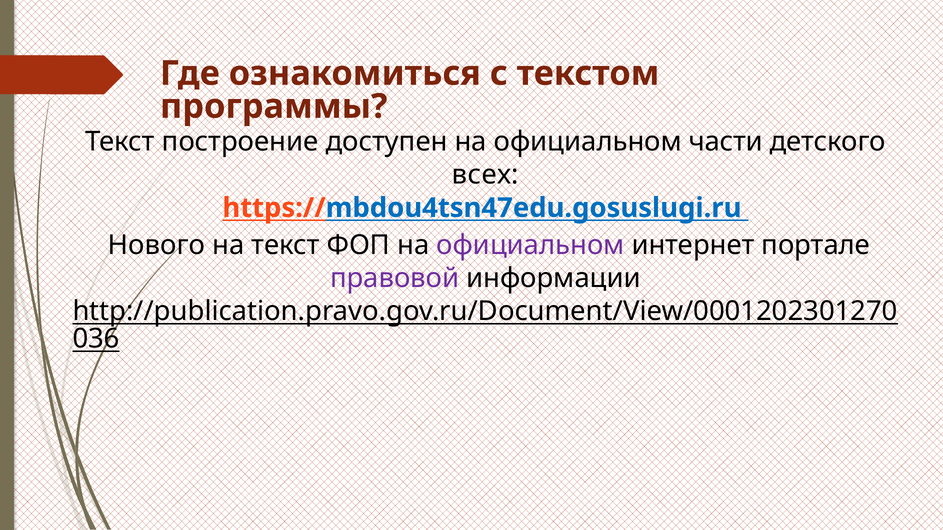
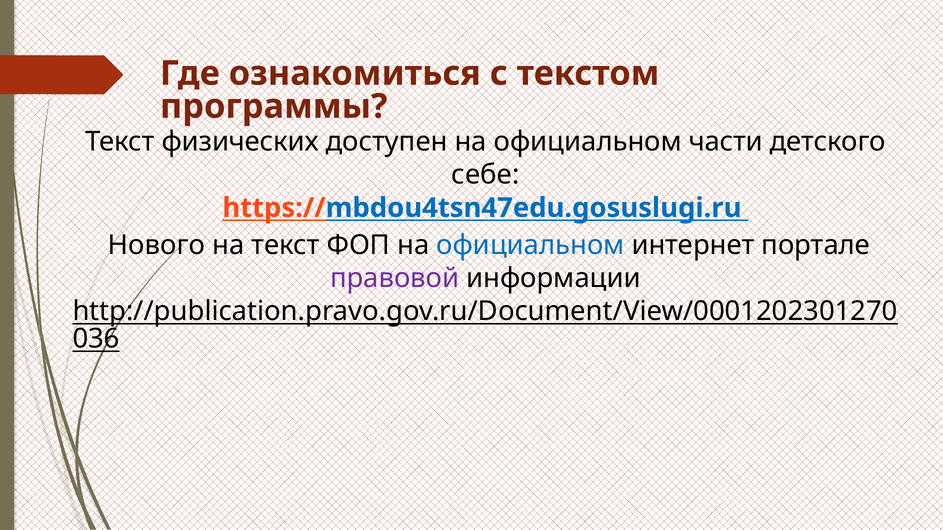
построение: построение -> физических
всех: всех -> себе
официальном at (530, 245) colour: purple -> blue
